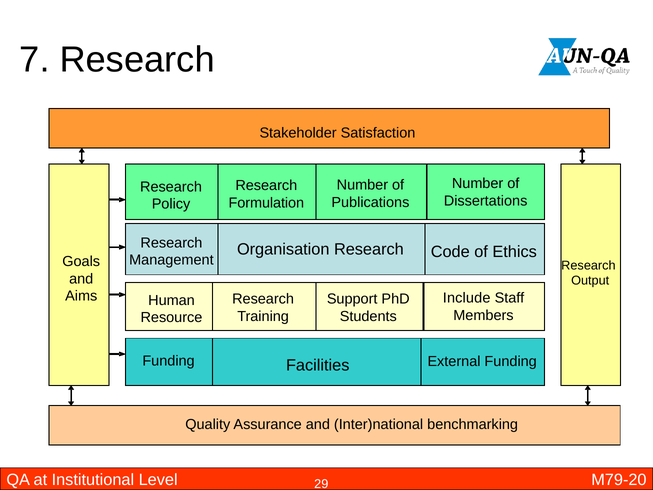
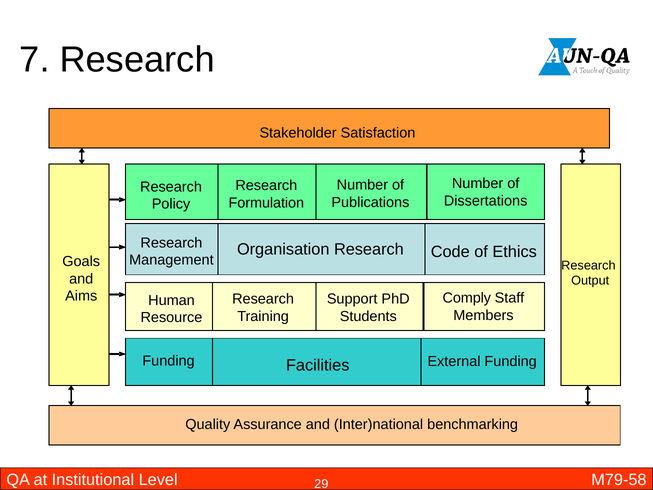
Include: Include -> Comply
M79-20: M79-20 -> M79-58
